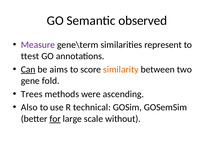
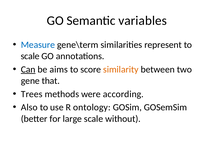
observed: observed -> variables
Measure colour: purple -> blue
ttest at (30, 56): ttest -> scale
fold: fold -> that
ascending: ascending -> according
technical: technical -> ontology
for underline: present -> none
